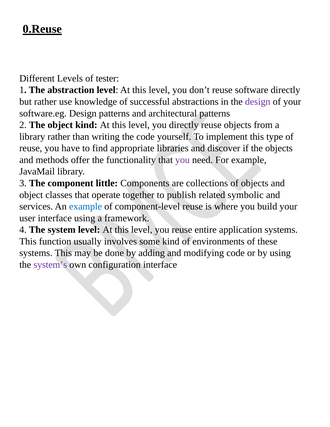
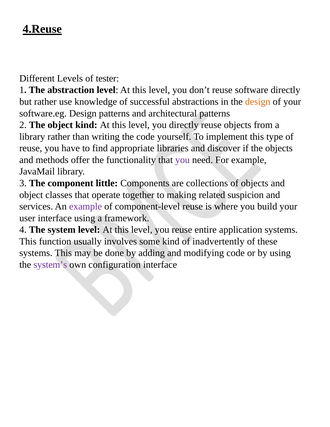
0.Reuse: 0.Reuse -> 4.Reuse
design at (258, 102) colour: purple -> orange
publish: publish -> making
symbolic: symbolic -> suspicion
example at (86, 206) colour: blue -> purple
environments: environments -> inadvertently
